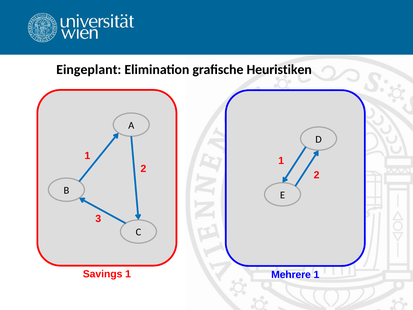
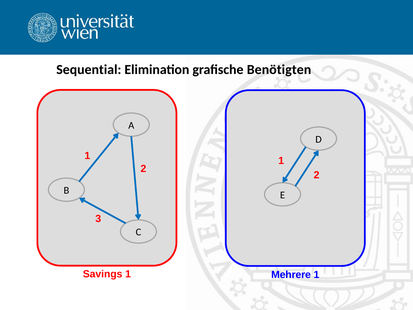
Eingeplant: Eingeplant -> Sequential
Heuristiken: Heuristiken -> Benötigten
